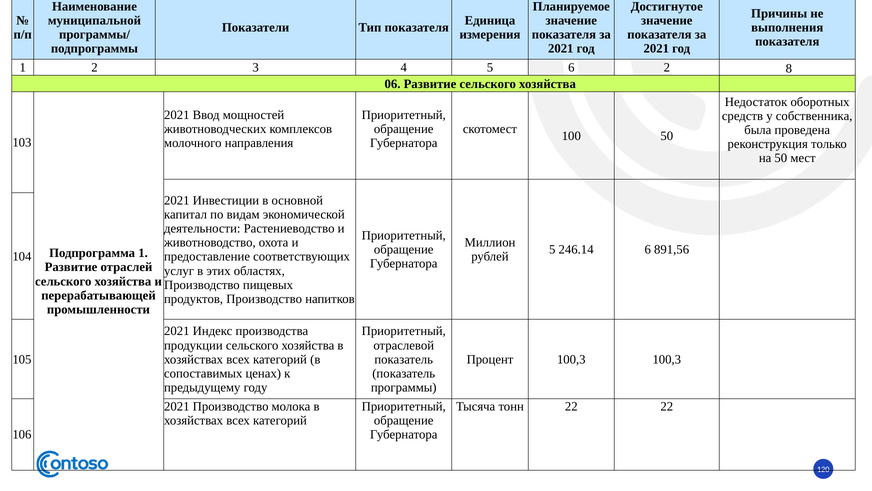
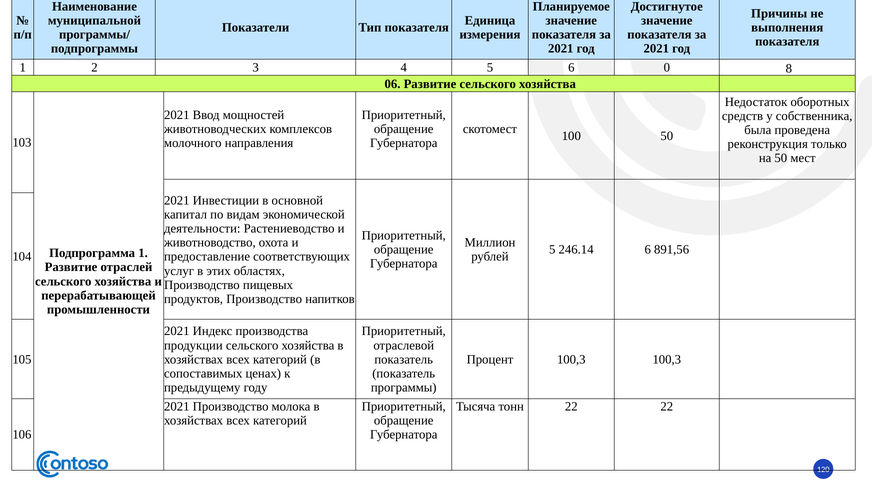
6 2: 2 -> 0
